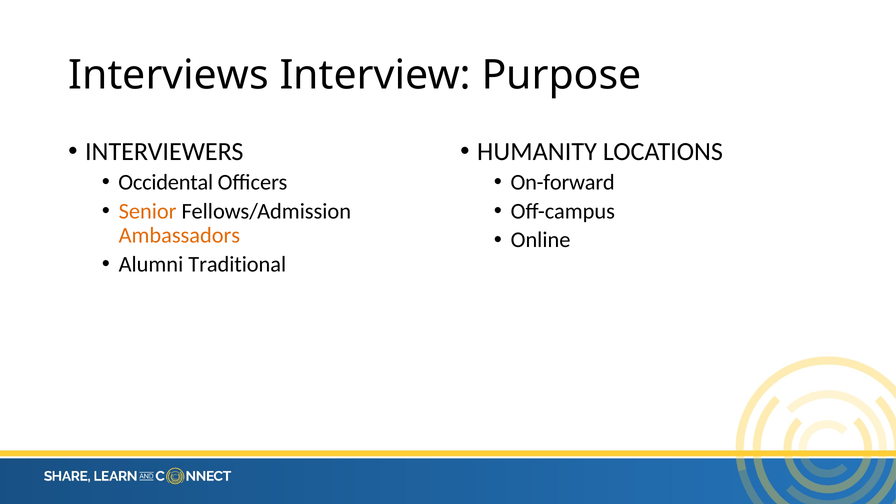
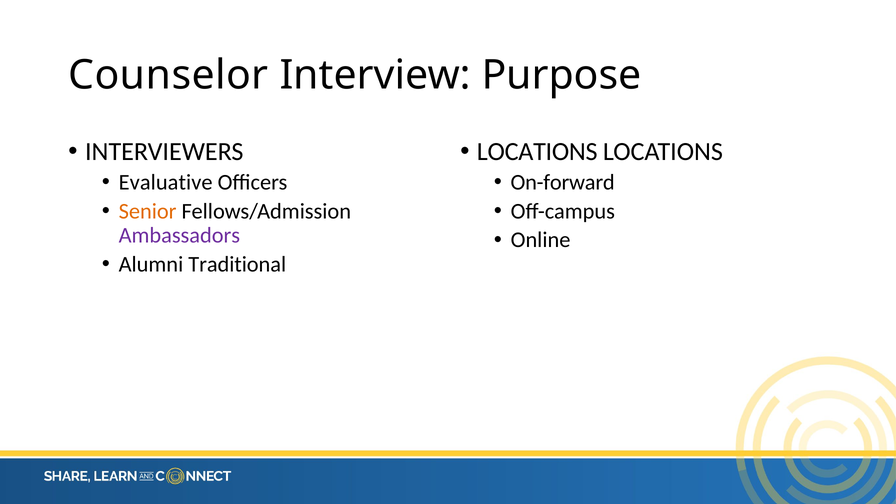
Interviews: Interviews -> Counselor
HUMANITY at (537, 151): HUMANITY -> LOCATIONS
Occidental: Occidental -> Evaluative
Ambassadors colour: orange -> purple
